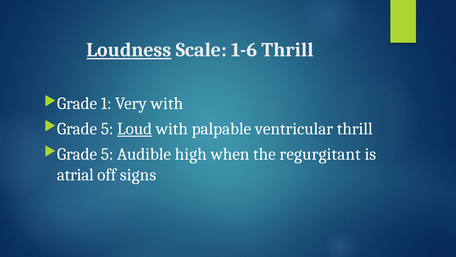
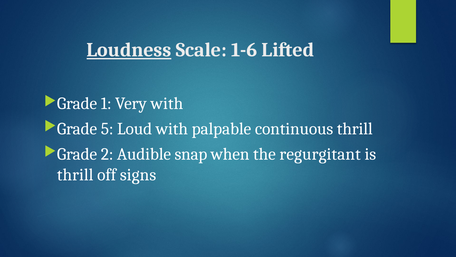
1-6 Thrill: Thrill -> Lifted
Loud underline: present -> none
ventricular: ventricular -> continuous
5 at (107, 154): 5 -> 2
high: high -> snap
atrial at (75, 174): atrial -> thrill
